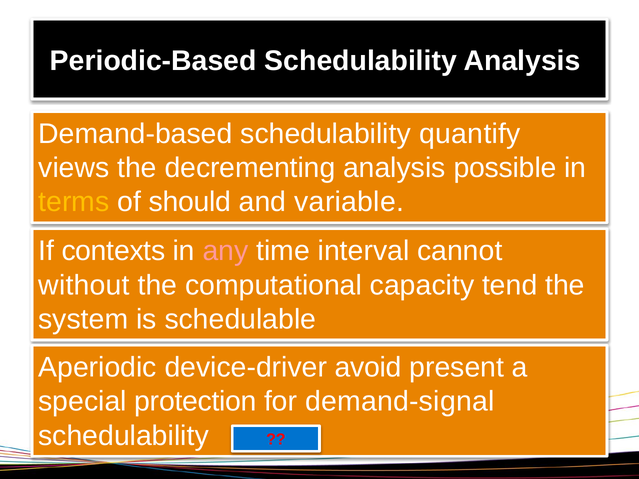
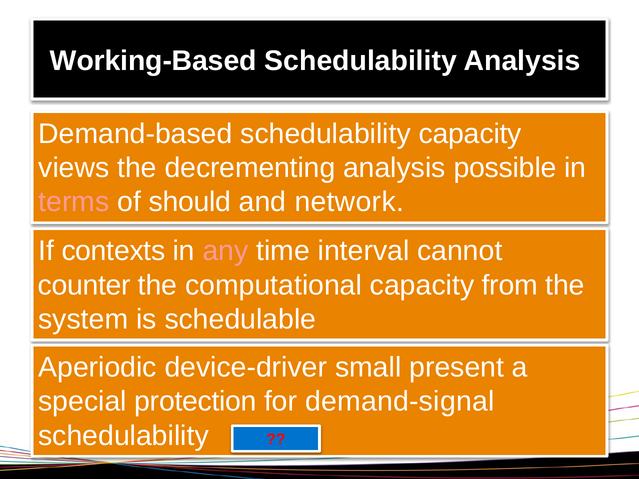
Periodic-Based: Periodic-Based -> Working-Based
schedulability quantify: quantify -> capacity
terms colour: yellow -> pink
variable: variable -> network
without: without -> counter
tend: tend -> from
avoid: avoid -> small
